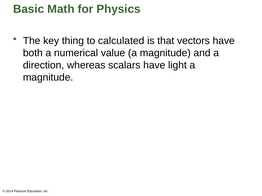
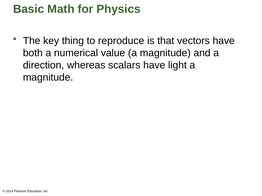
calculated: calculated -> reproduce
